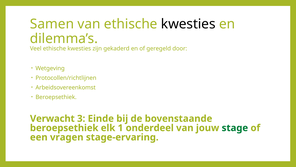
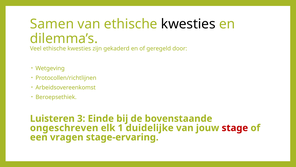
Verwacht: Verwacht -> Luisteren
beroepsethiek at (64, 128): beroepsethiek -> ongeschreven
onderdeel: onderdeel -> duidelijke
stage colour: green -> red
